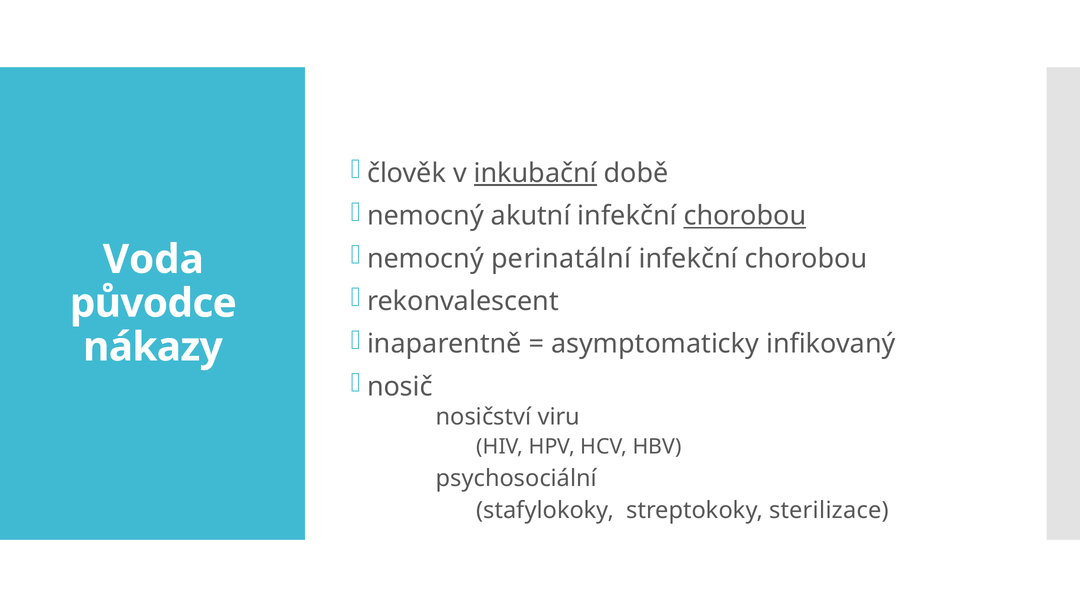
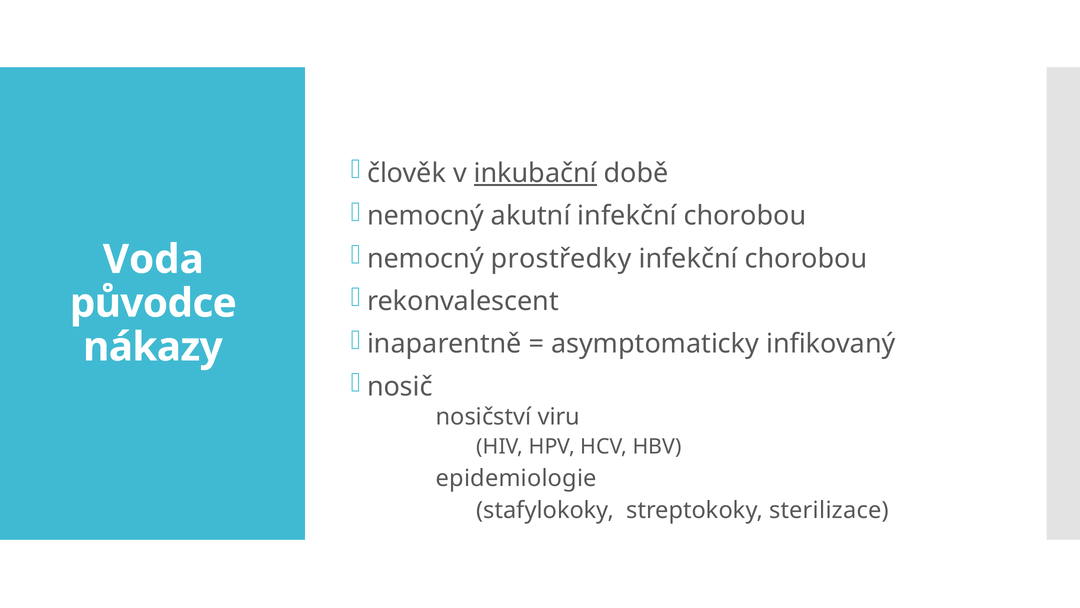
chorobou at (745, 216) underline: present -> none
perinatální: perinatální -> prostředky
psychosociální: psychosociální -> epidemiologie
